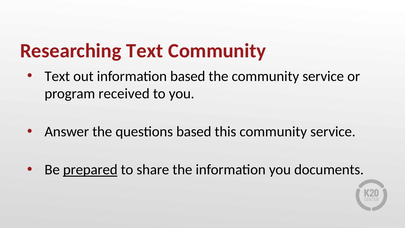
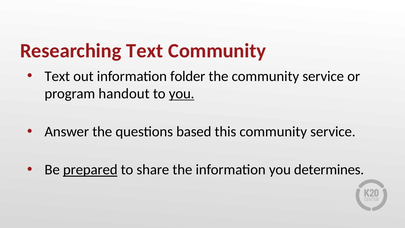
information based: based -> folder
received: received -> handout
you at (182, 94) underline: none -> present
documents: documents -> determines
